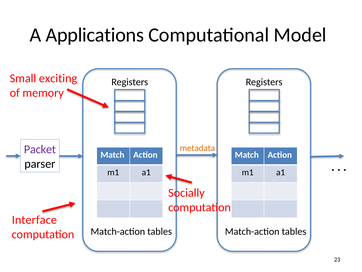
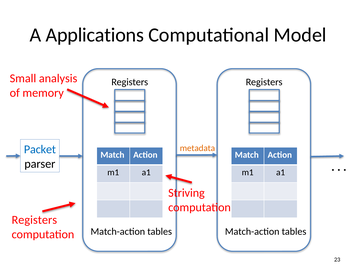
exciting: exciting -> analysis
Packet colour: purple -> blue
Socially: Socially -> Striving
Interface at (34, 219): Interface -> Registers
